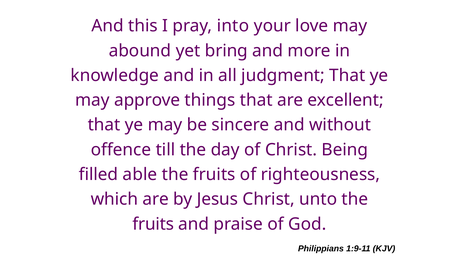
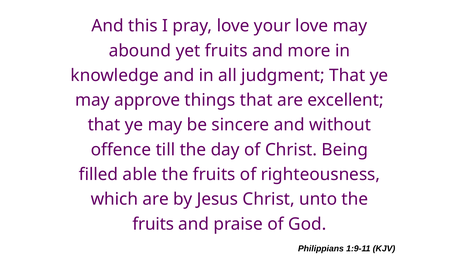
pray into: into -> love
yet bring: bring -> fruits
